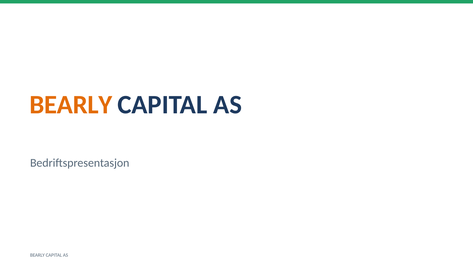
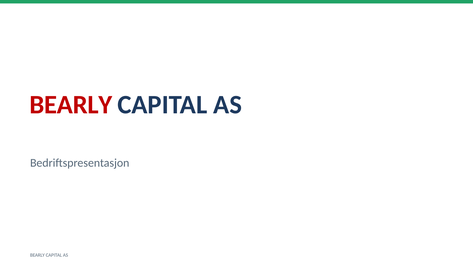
BEARLY at (71, 105) colour: orange -> red
